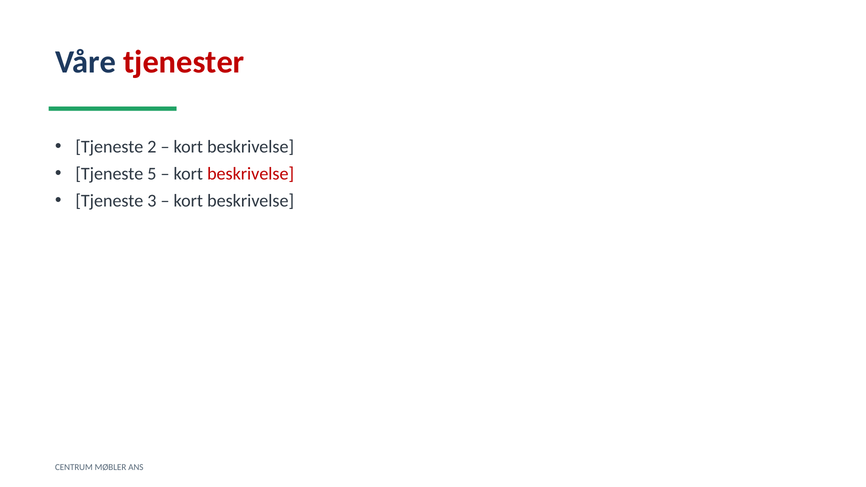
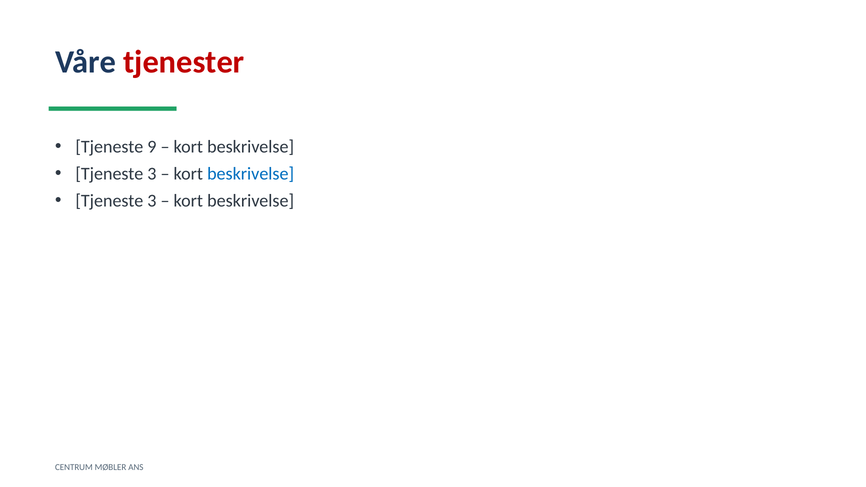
2: 2 -> 9
5 at (152, 174): 5 -> 3
beskrivelse at (251, 174) colour: red -> blue
